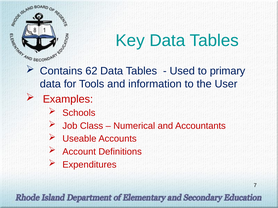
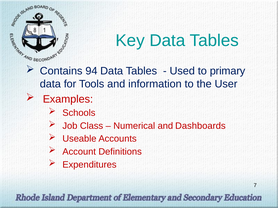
62: 62 -> 94
Accountants: Accountants -> Dashboards
